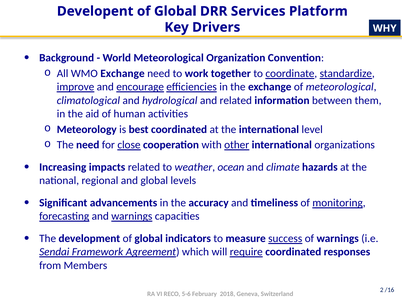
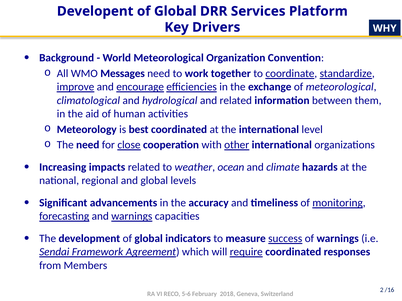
WMO Exchange: Exchange -> Messages
